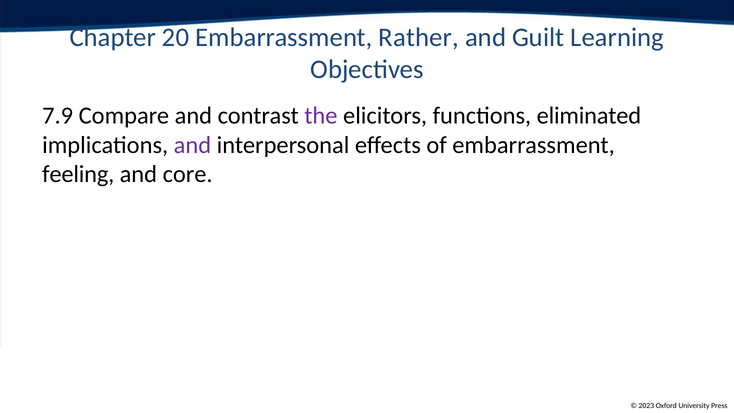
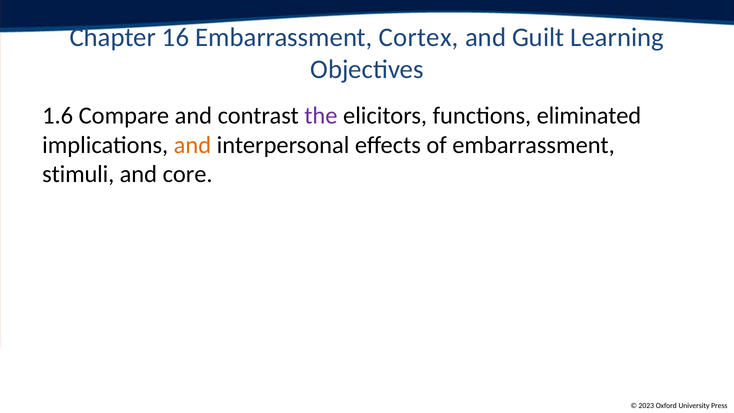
20: 20 -> 16
Rather: Rather -> Cortex
7.9: 7.9 -> 1.6
and at (192, 145) colour: purple -> orange
feeling: feeling -> stimuli
